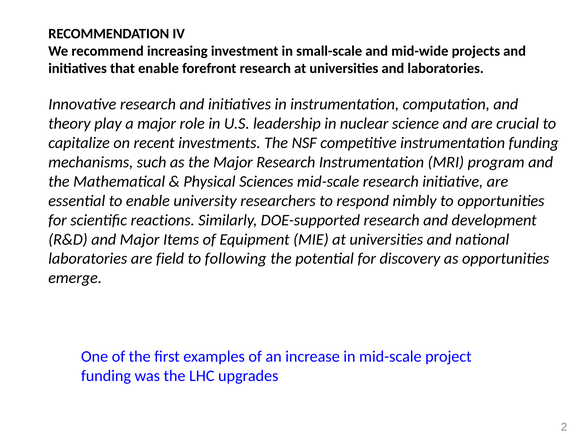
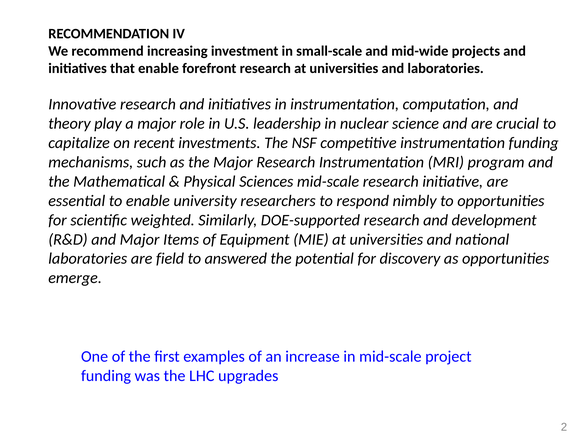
reactions: reactions -> weighted
following: following -> answered
